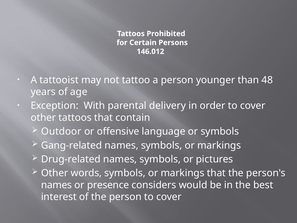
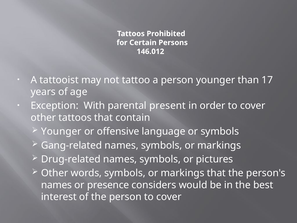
48: 48 -> 17
delivery: delivery -> present
Outdoor at (61, 131): Outdoor -> Younger
